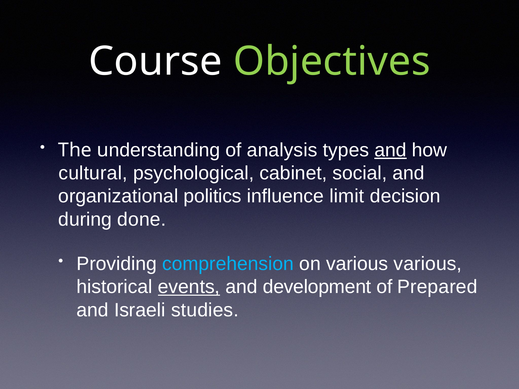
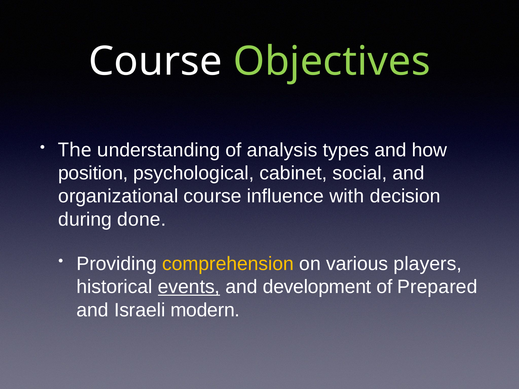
and at (390, 150) underline: present -> none
cultural: cultural -> position
organizational politics: politics -> course
limit: limit -> with
comprehension colour: light blue -> yellow
various various: various -> players
studies: studies -> modern
